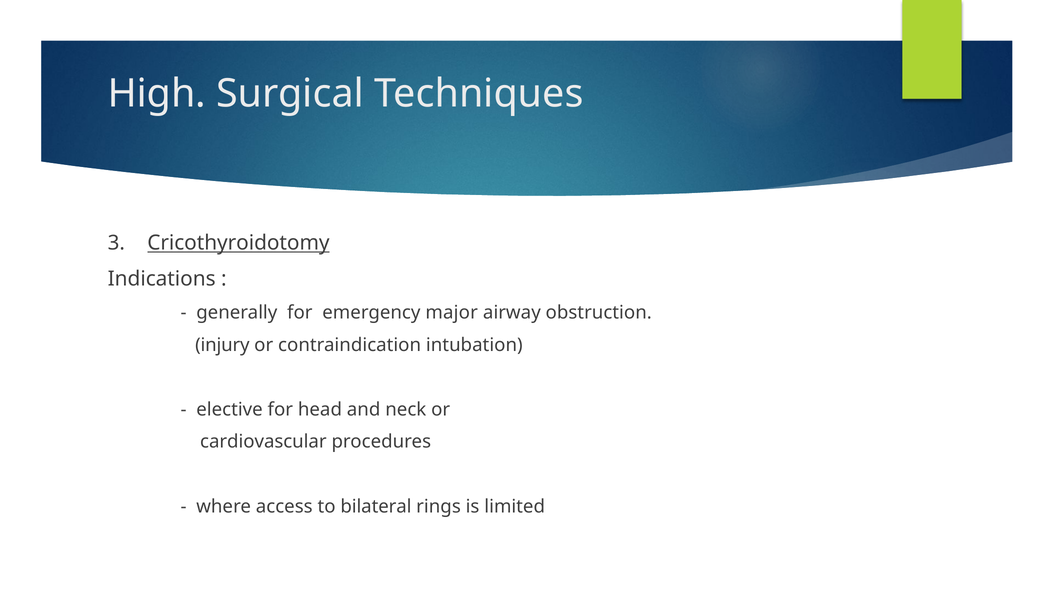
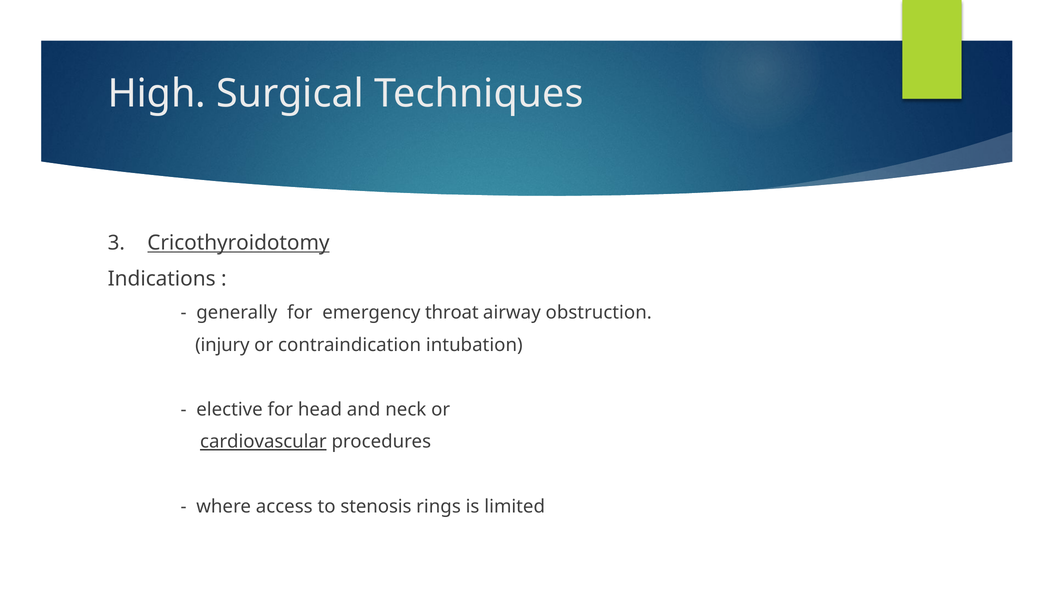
major: major -> throat
cardiovascular underline: none -> present
bilateral: bilateral -> stenosis
